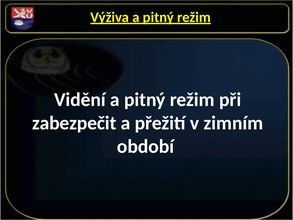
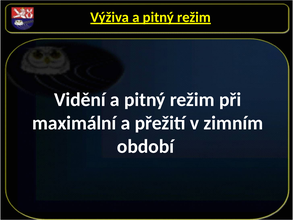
zabezpečit: zabezpečit -> maximální
